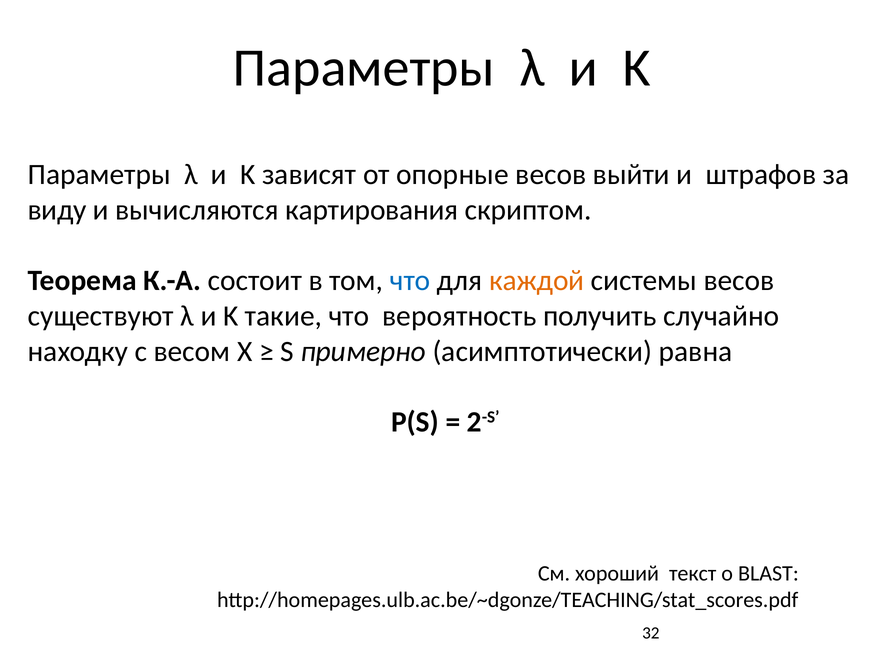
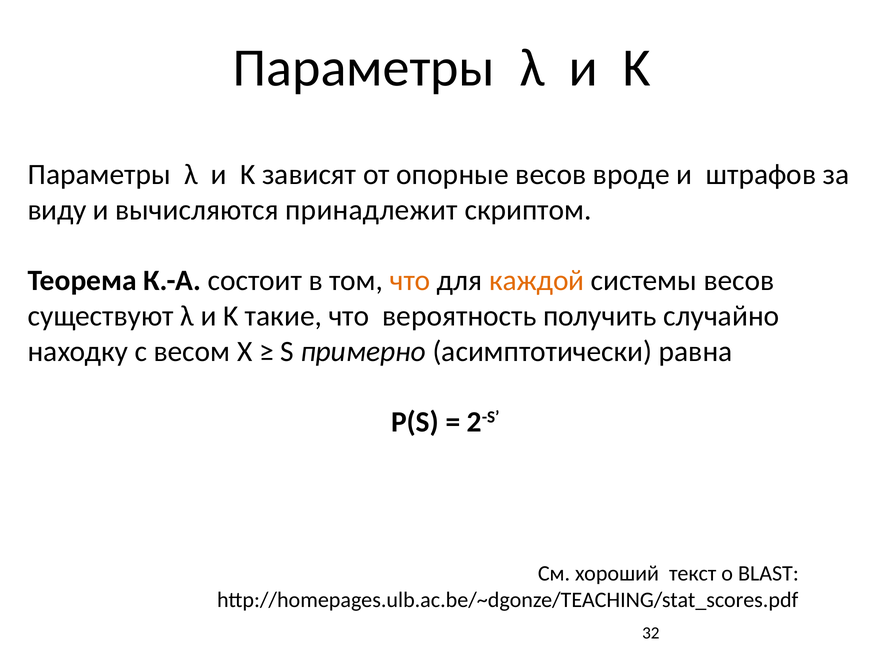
выйти: выйти -> вроде
картирования: картирования -> принадлежит
что at (410, 281) colour: blue -> orange
